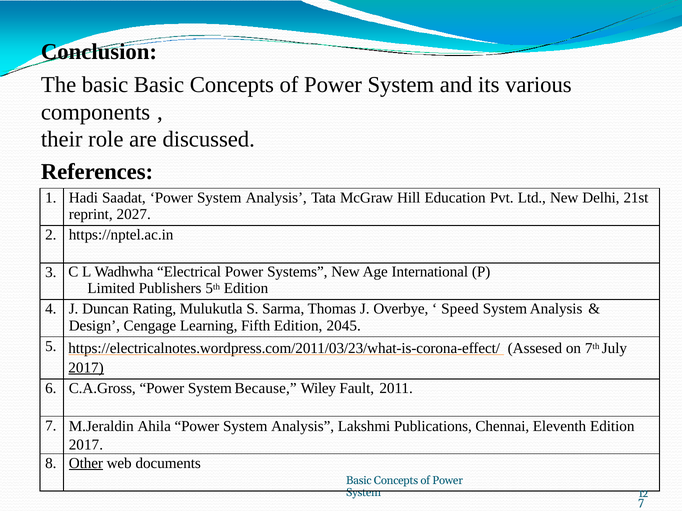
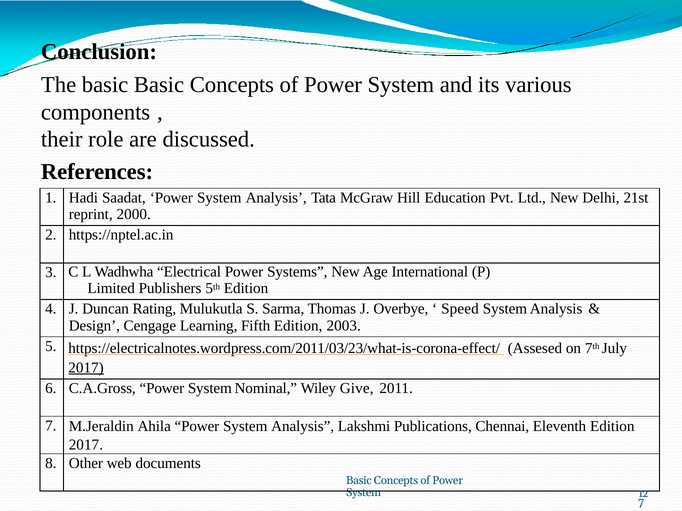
2027: 2027 -> 2000
2045: 2045 -> 2003
Because: Because -> Nominal
Fault: Fault -> Give
Other underline: present -> none
